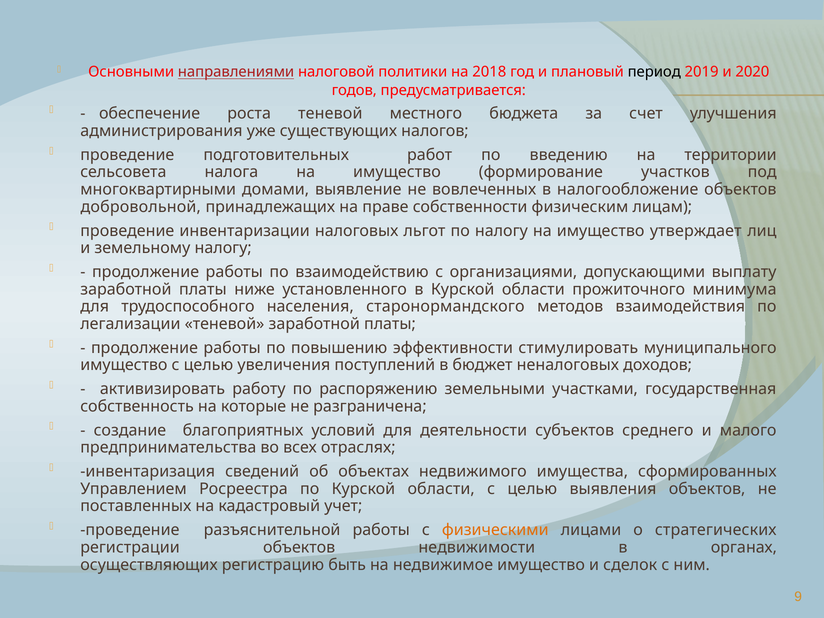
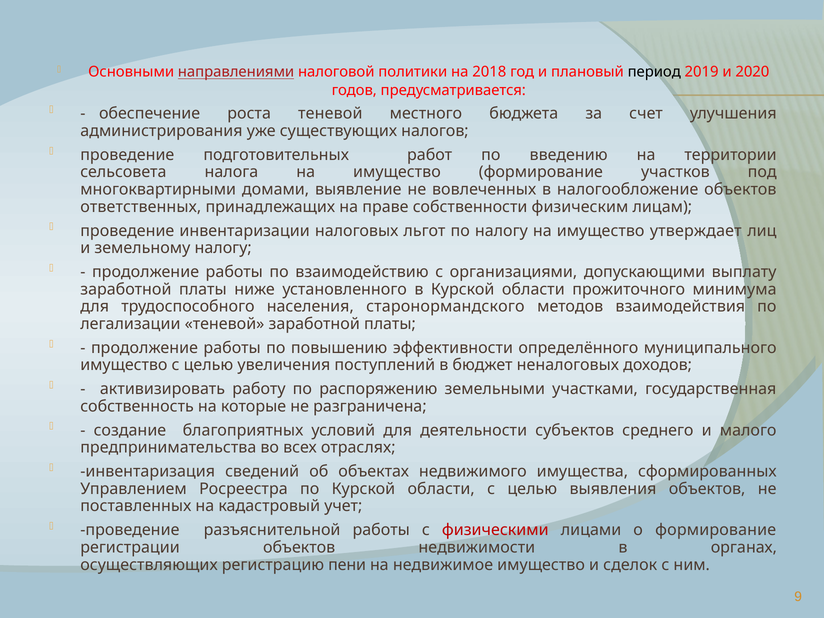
добровольной: добровольной -> ответственных
стимулировать: стимулировать -> определённого
физическими colour: orange -> red
о стратегических: стратегических -> формирование
быть: быть -> пени
